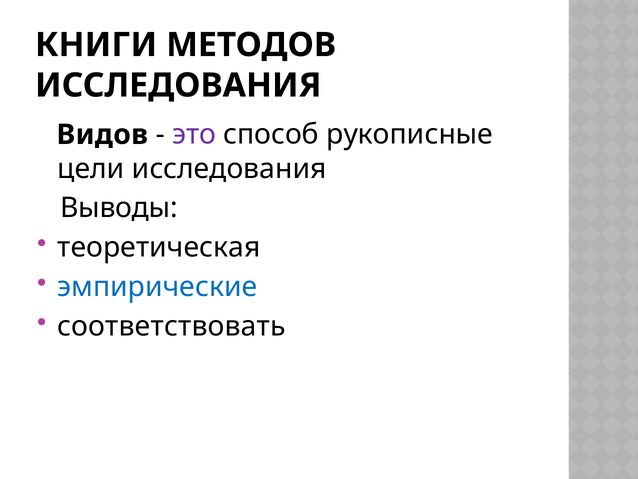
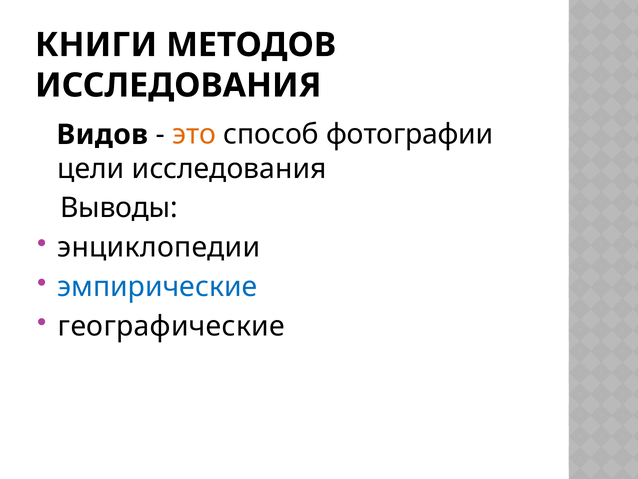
это colour: purple -> orange
рукописные: рукописные -> фотографии
теоретическая: теоретическая -> энциклопедии
соответствовать: соответствовать -> географические
